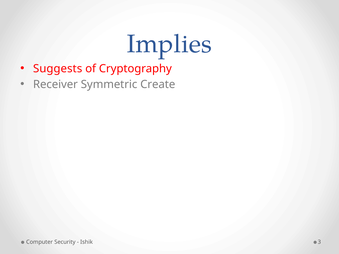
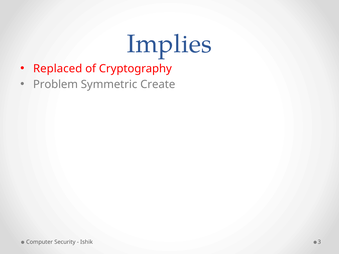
Suggests: Suggests -> Replaced
Receiver: Receiver -> Problem
